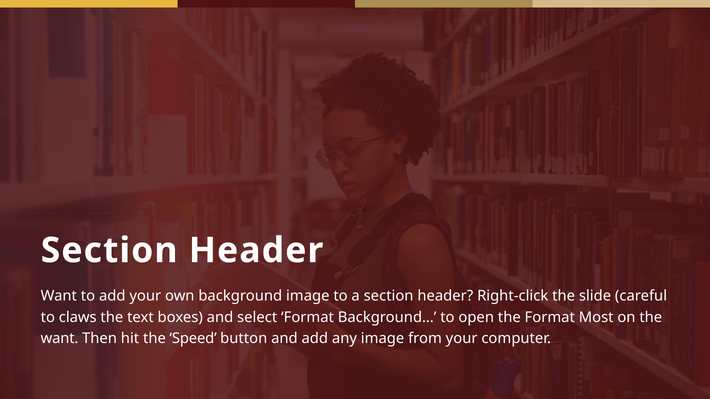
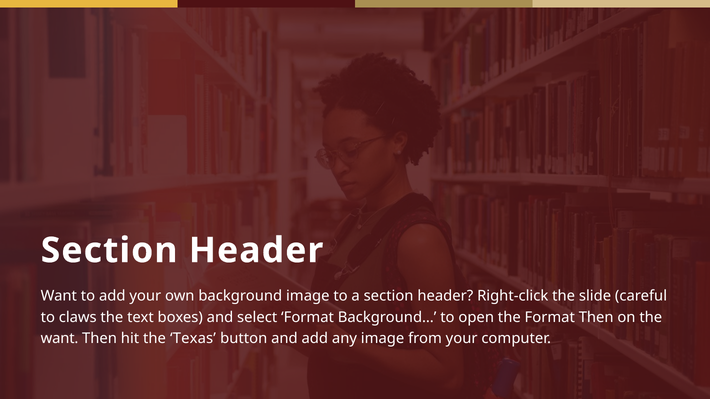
Format Most: Most -> Then
Speed: Speed -> Texas
